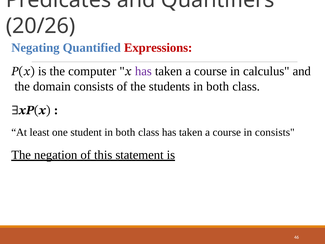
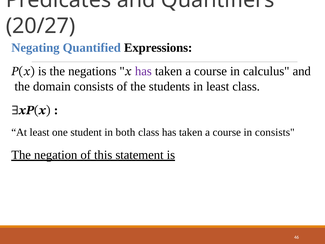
20/26: 20/26 -> 20/27
Expressions colour: red -> black
computer: computer -> negations
students in both: both -> least
